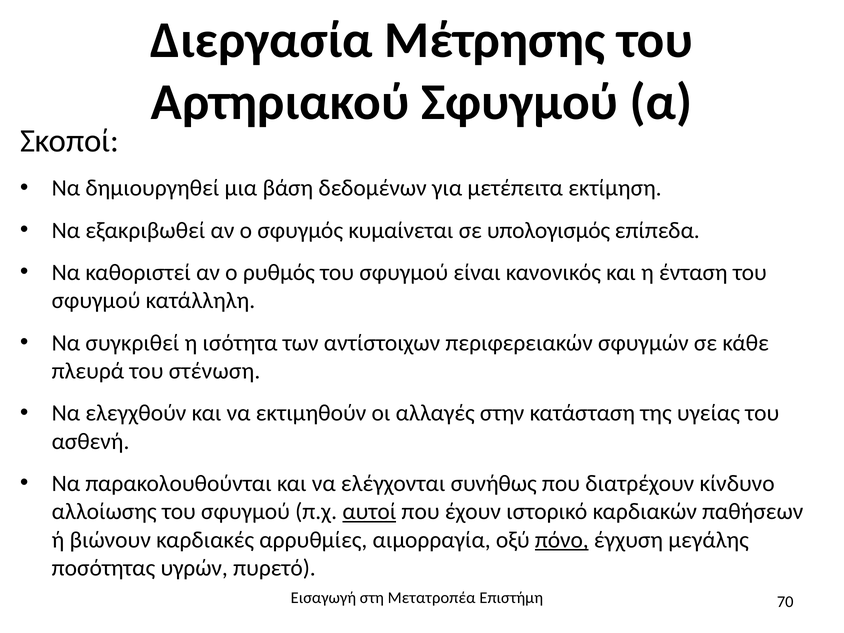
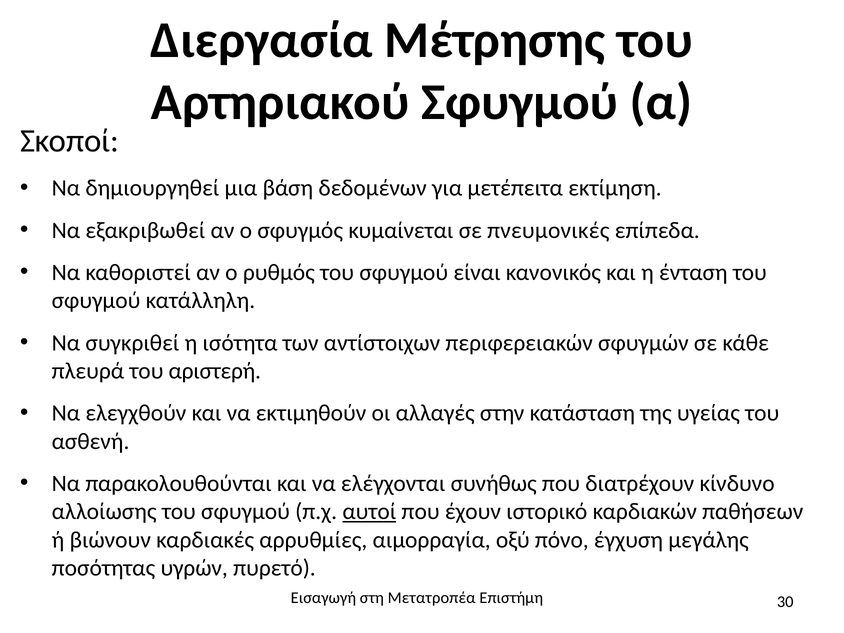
υπολογισμός: υπολογισμός -> πνευμονικές
στένωση: στένωση -> αριστερή
πόνο underline: present -> none
70: 70 -> 30
